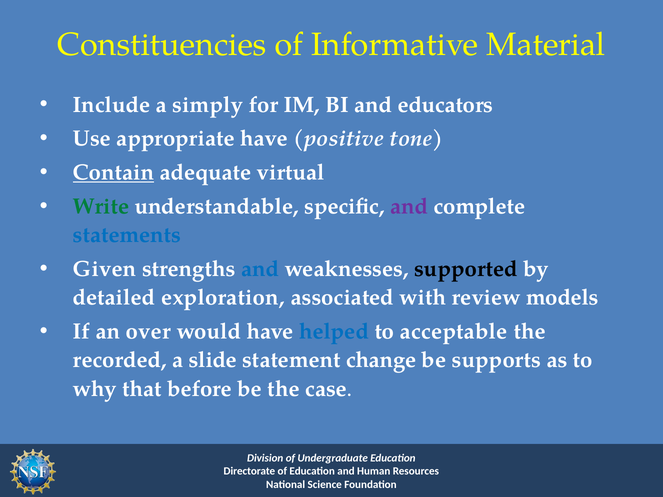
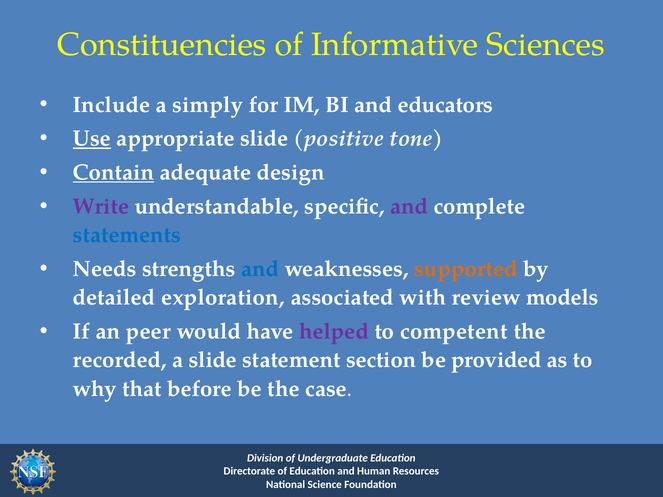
Material: Material -> Sciences
Use underline: none -> present
appropriate have: have -> slide
virtual: virtual -> design
Write colour: green -> purple
Given: Given -> Needs
supported colour: black -> orange
over: over -> peer
helped colour: blue -> purple
acceptable: acceptable -> competent
change: change -> section
supports: supports -> provided
